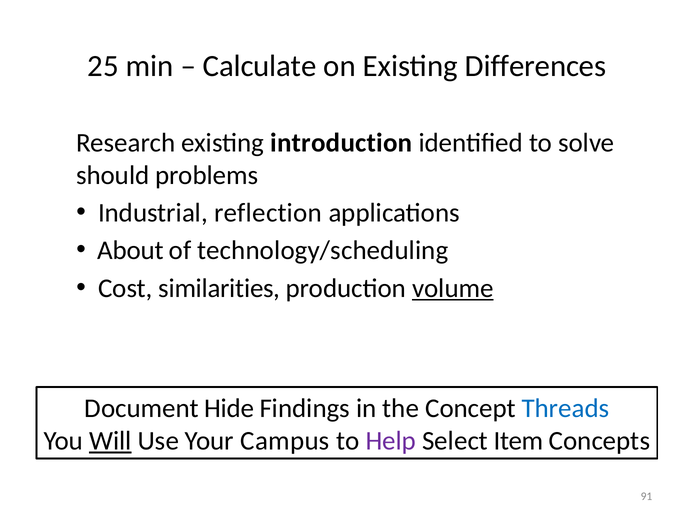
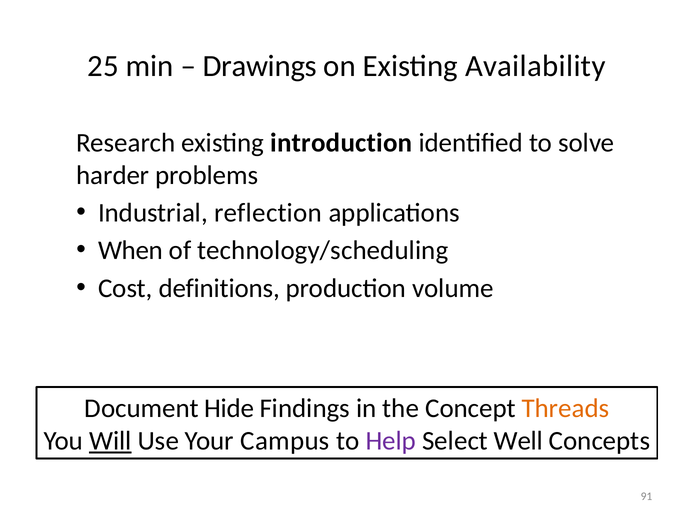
Calculate: Calculate -> Drawings
Differences: Differences -> Availability
should: should -> harder
About: About -> When
similarities: similarities -> definitions
volume underline: present -> none
Threads colour: blue -> orange
Item: Item -> Well
